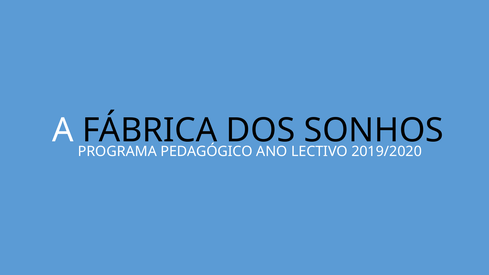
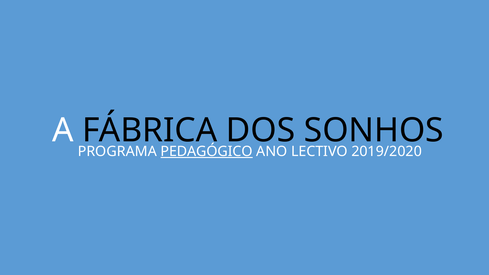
PEDAGÓGICO underline: none -> present
